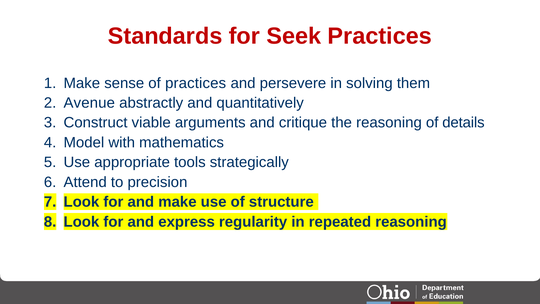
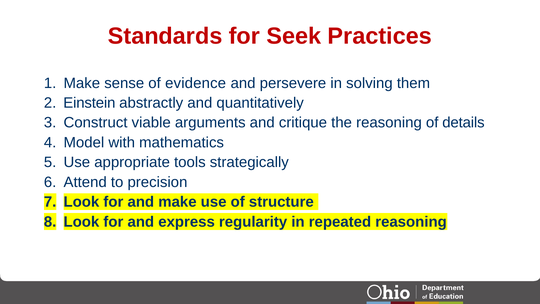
of practices: practices -> evidence
Avenue: Avenue -> Einstein
